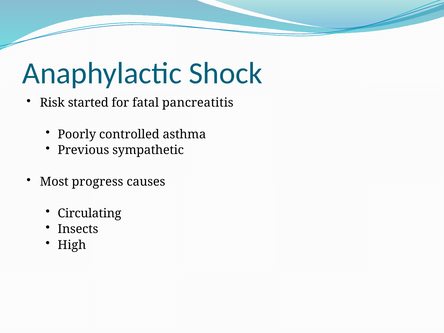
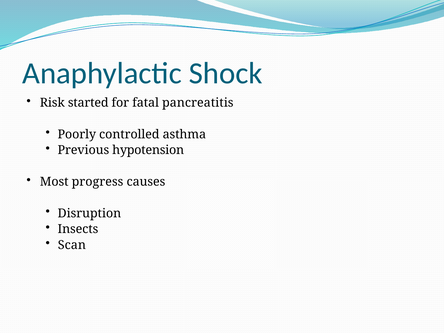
sympathetic: sympathetic -> hypotension
Circulating: Circulating -> Disruption
High: High -> Scan
